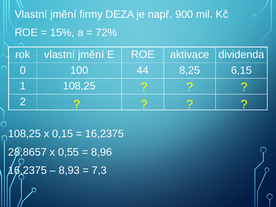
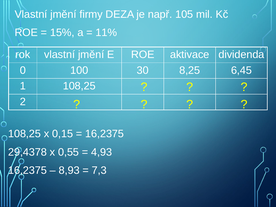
900: 900 -> 105
72%: 72% -> 11%
44: 44 -> 30
6,15: 6,15 -> 6,45
28,8657: 28,8657 -> 29,4378
8,96: 8,96 -> 4,93
